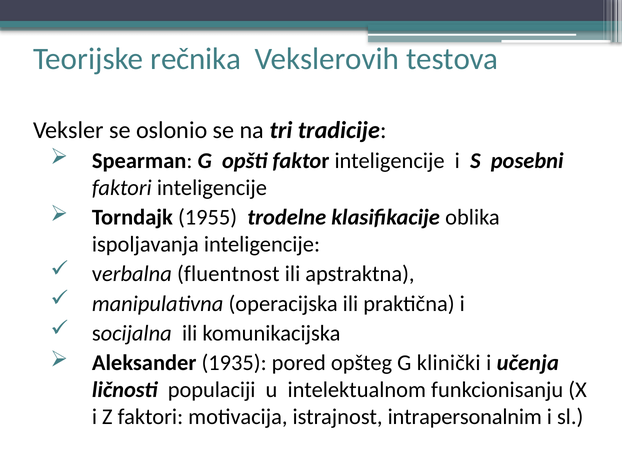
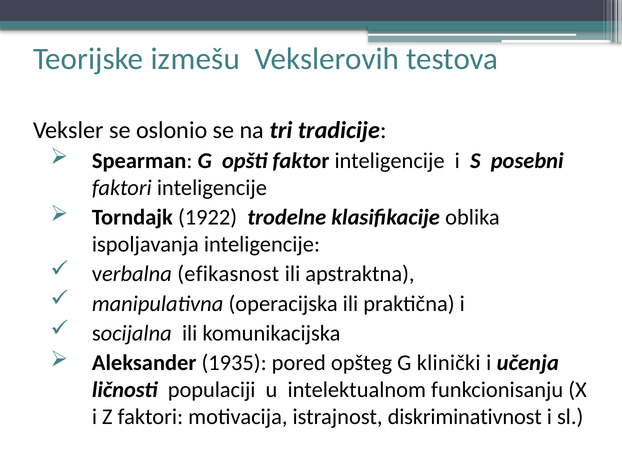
rečnika: rečnika -> izmešu
1955: 1955 -> 1922
fluentnost: fluentnost -> efikasnost
intrapersonalnim: intrapersonalnim -> diskriminativnost
